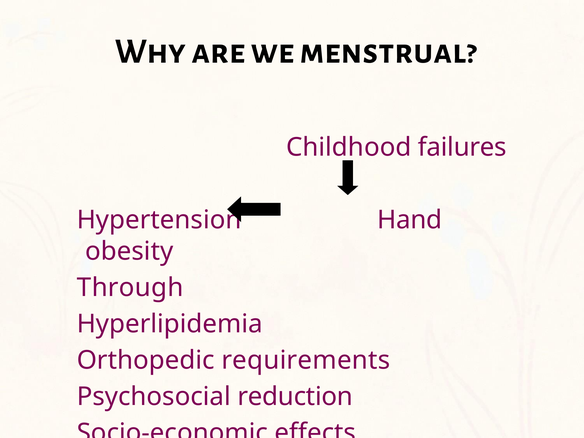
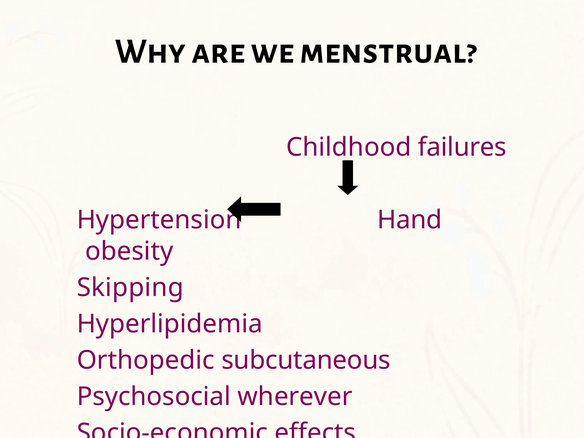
Through: Through -> Skipping
requirements: requirements -> subcutaneous
reduction: reduction -> wherever
